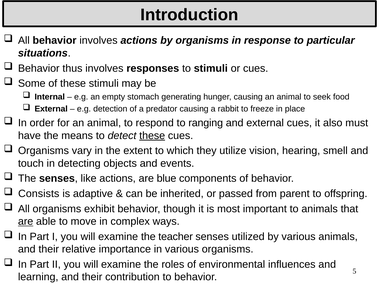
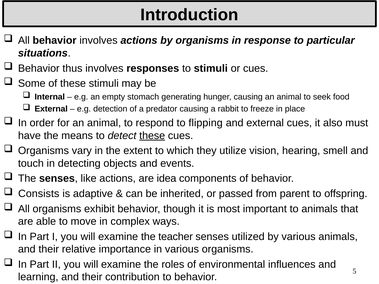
ranging: ranging -> flipping
blue: blue -> idea
are at (26, 222) underline: present -> none
